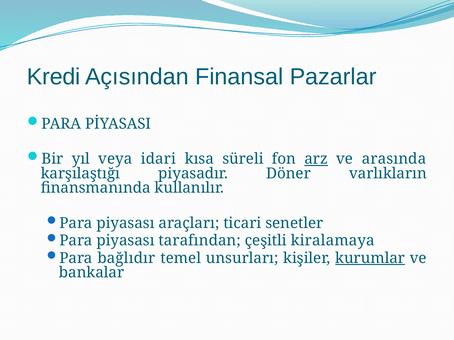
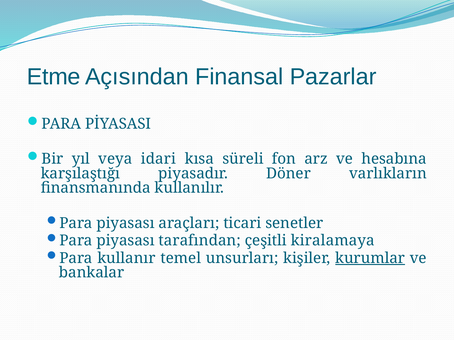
Kredi: Kredi -> Etme
arz underline: present -> none
arasında: arasında -> hesabına
bağlıdır: bağlıdır -> kullanır
